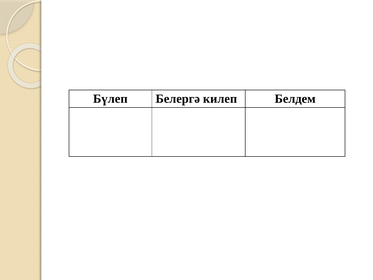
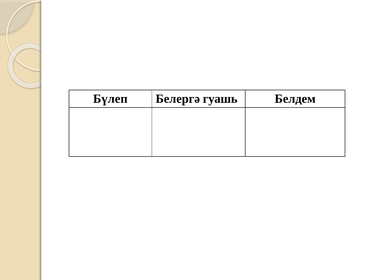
килеп: килеп -> гуашь
